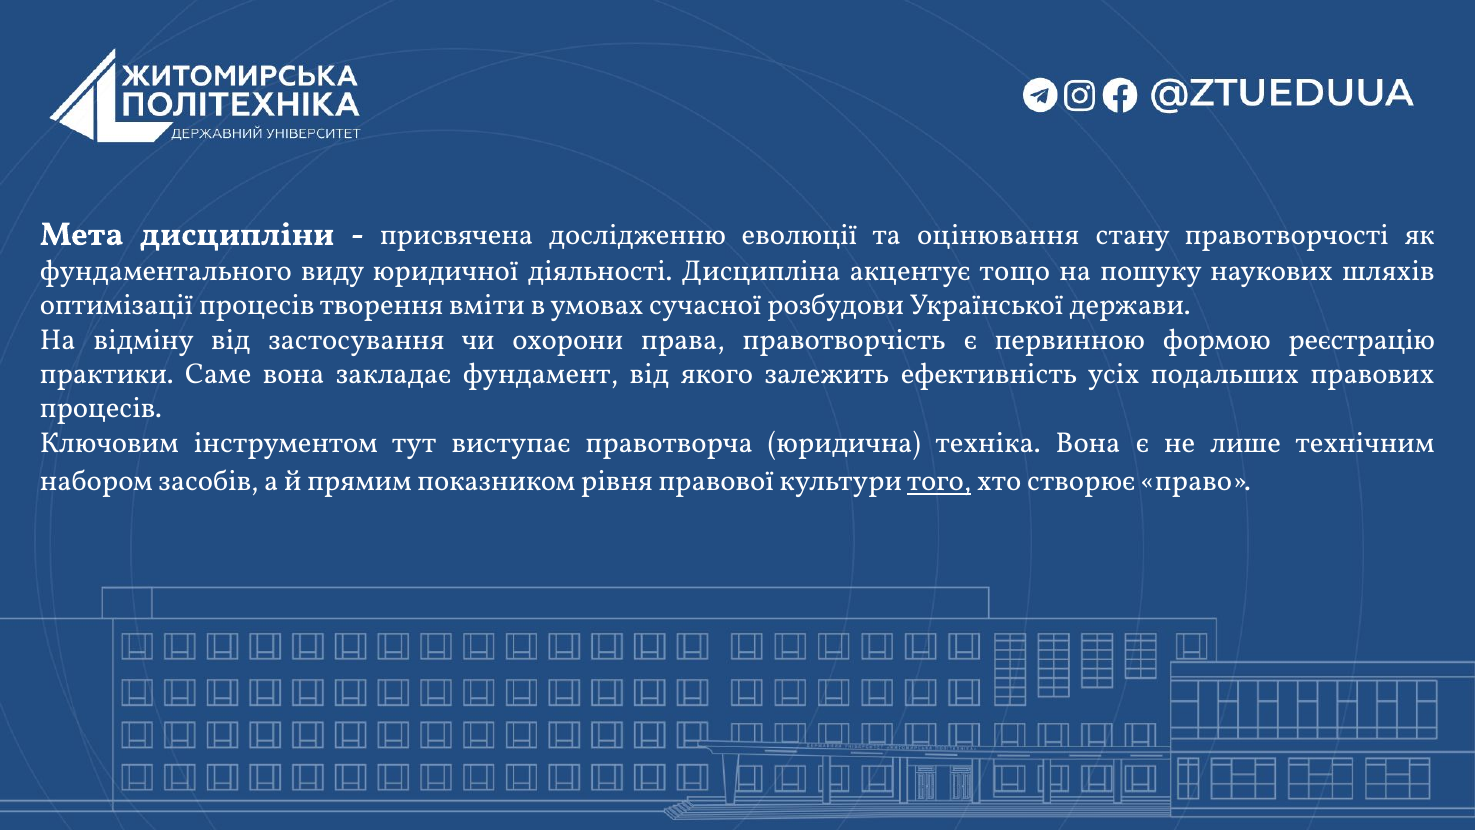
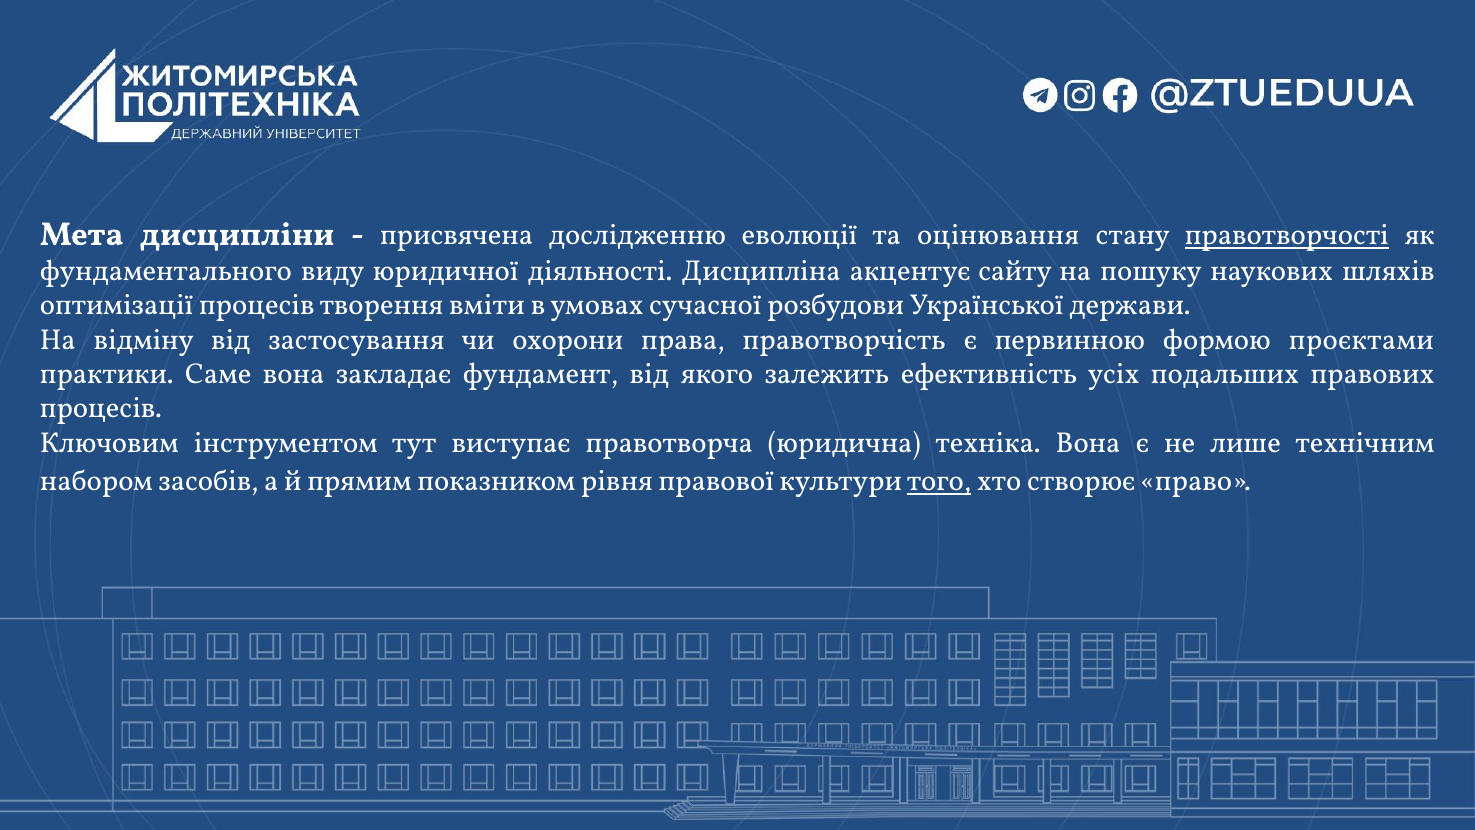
правотворчості underline: none -> present
тощо: тощо -> сайту
реєстрацію: реєстрацію -> проєктами
